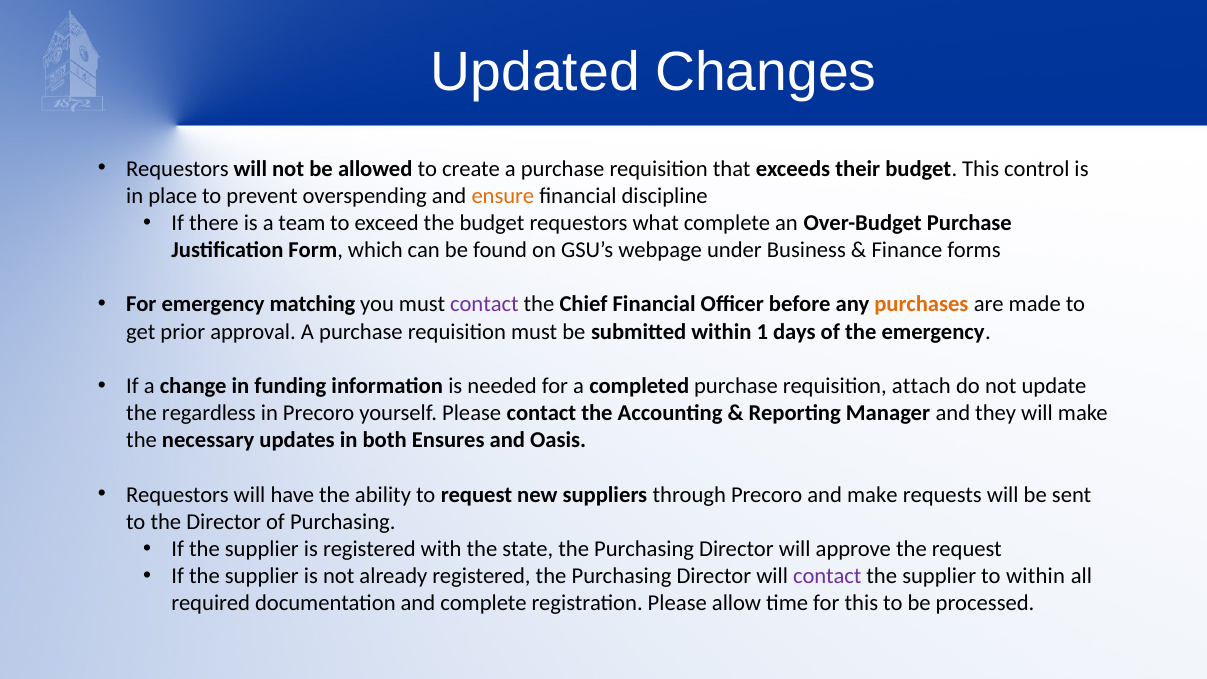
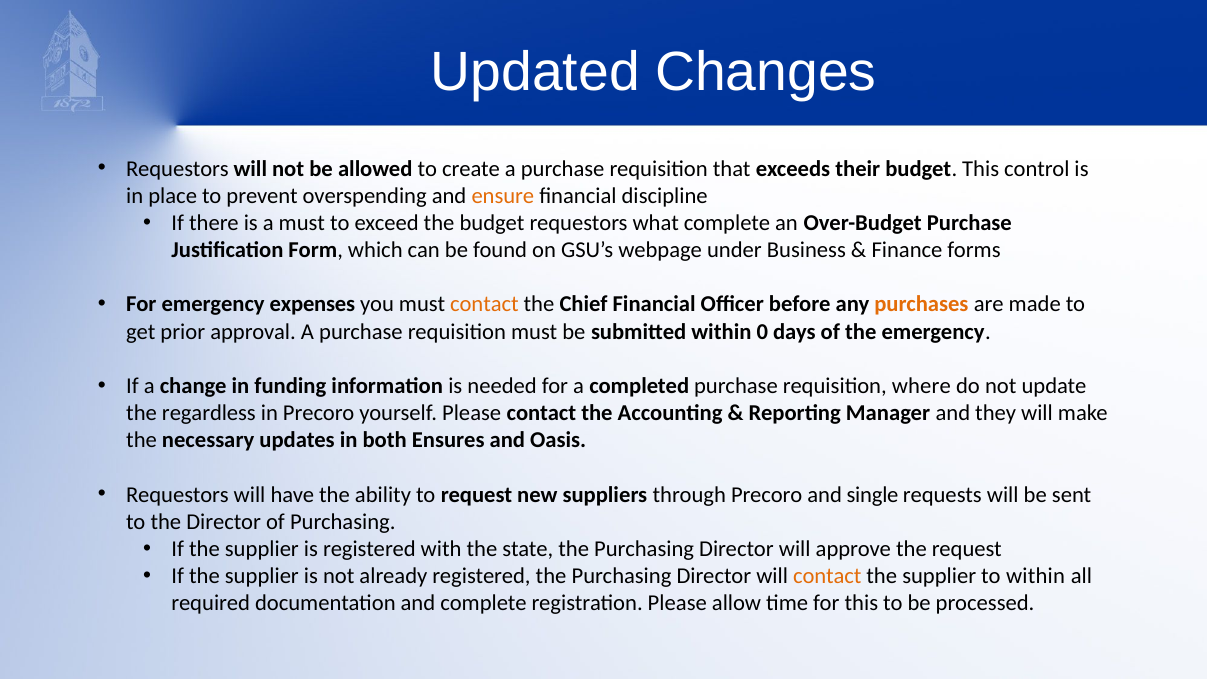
a team: team -> must
matching: matching -> expenses
contact at (484, 304) colour: purple -> orange
1: 1 -> 0
attach: attach -> where
and make: make -> single
contact at (827, 576) colour: purple -> orange
